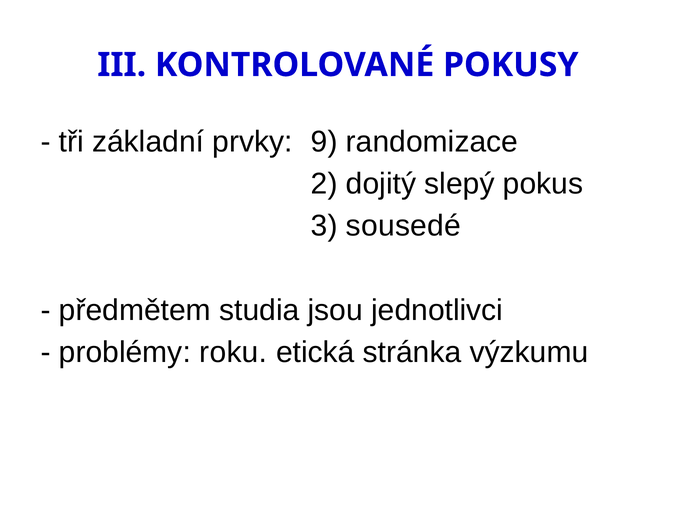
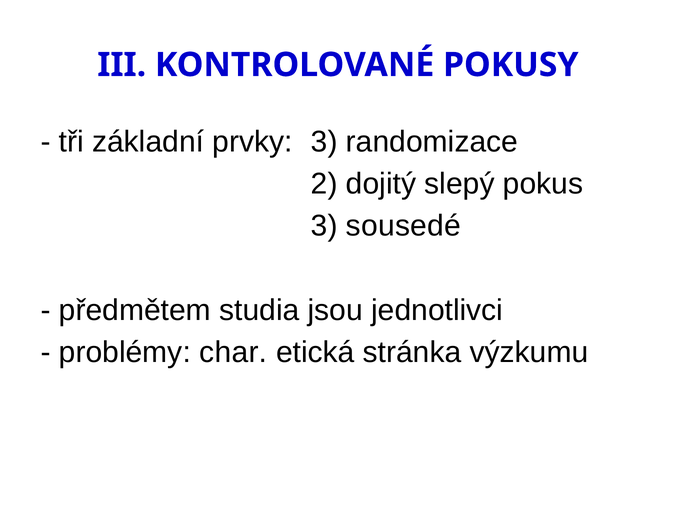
prvky 9: 9 -> 3
roku: roku -> char
